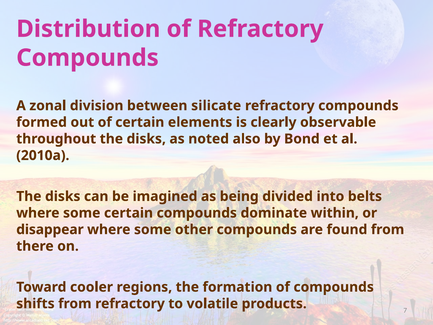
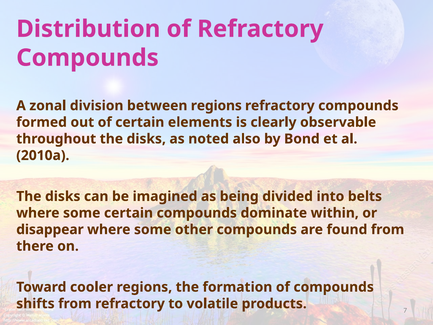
between silicate: silicate -> regions
